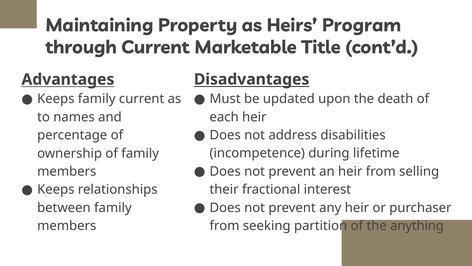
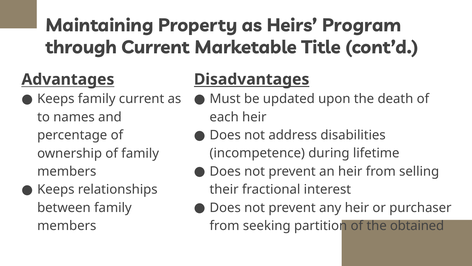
anything: anything -> obtained
